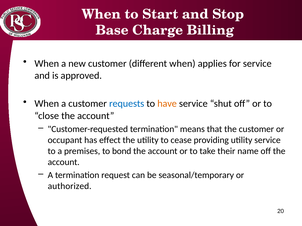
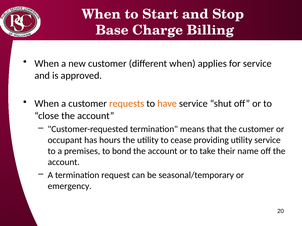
requests colour: blue -> orange
effect: effect -> hours
authorized: authorized -> emergency
